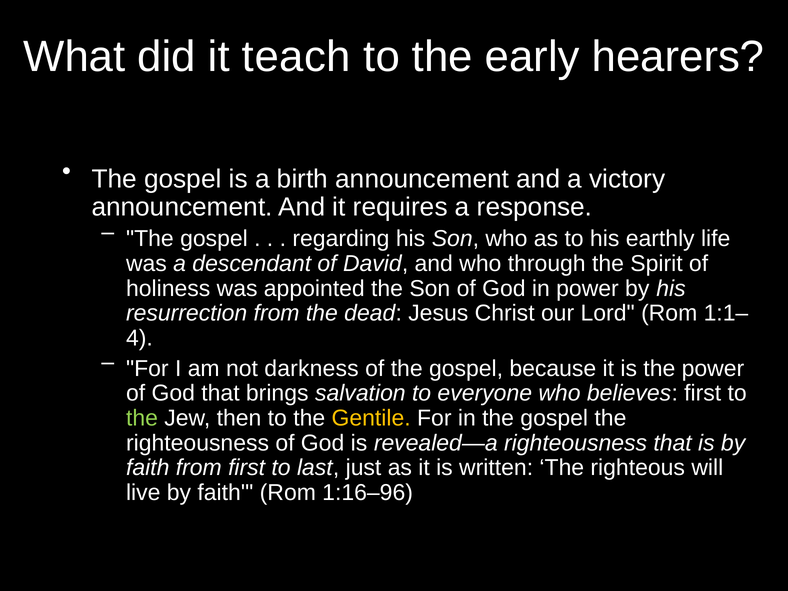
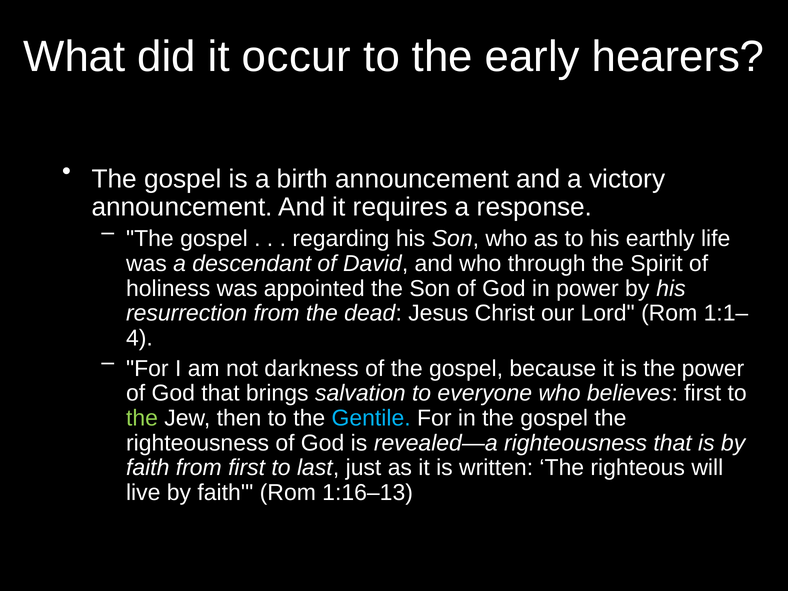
teach: teach -> occur
Gentile colour: yellow -> light blue
1:16–96: 1:16–96 -> 1:16–13
